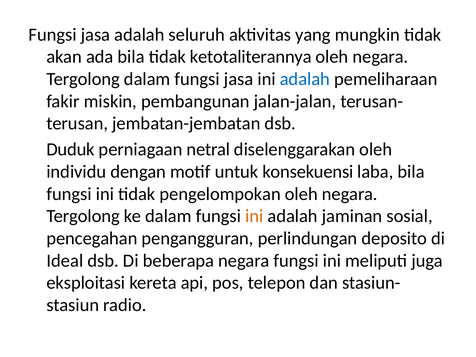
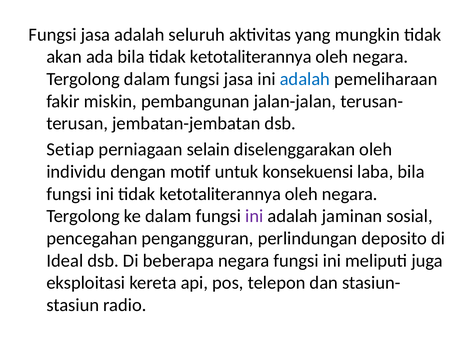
Duduk: Duduk -> Setiap
netral: netral -> selain
ini tidak pengelompokan: pengelompokan -> ketotaliterannya
ini at (254, 216) colour: orange -> purple
